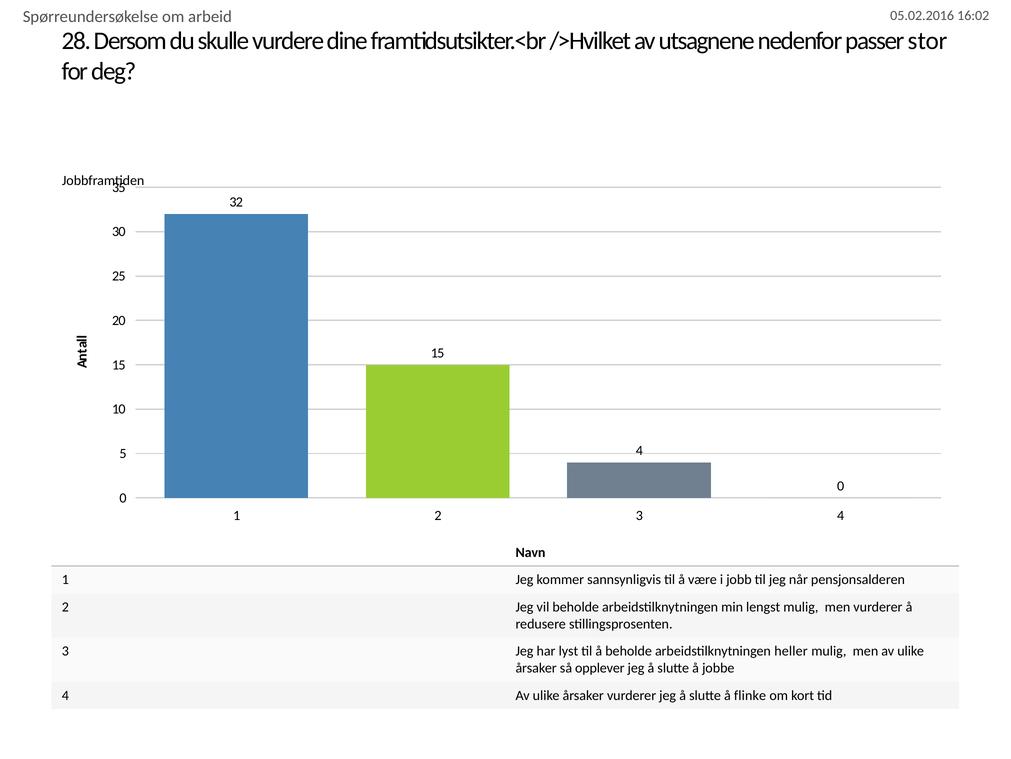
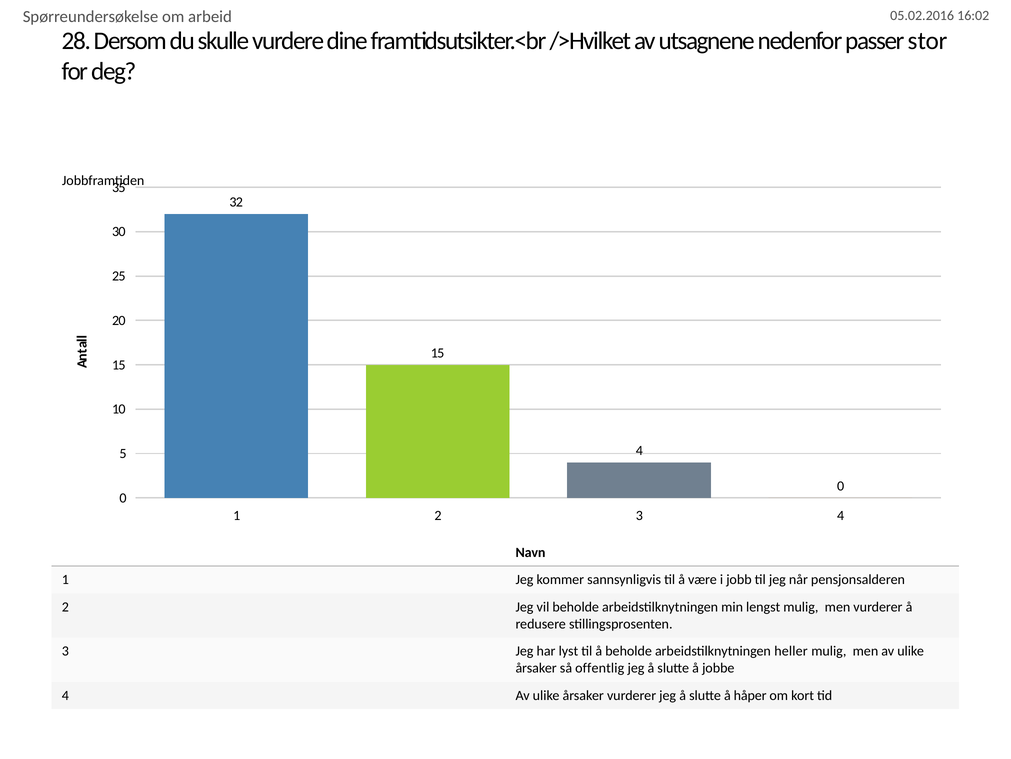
opplever: opplever -> offentlig
flinke: flinke -> håper
